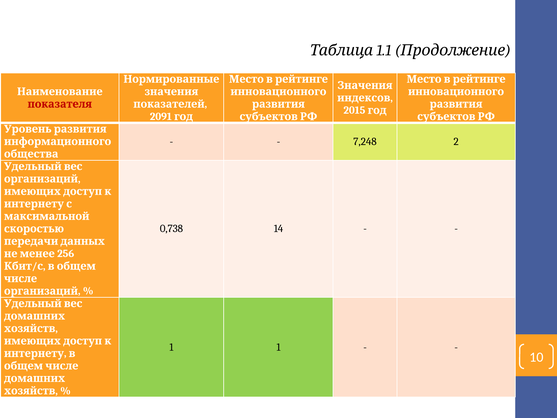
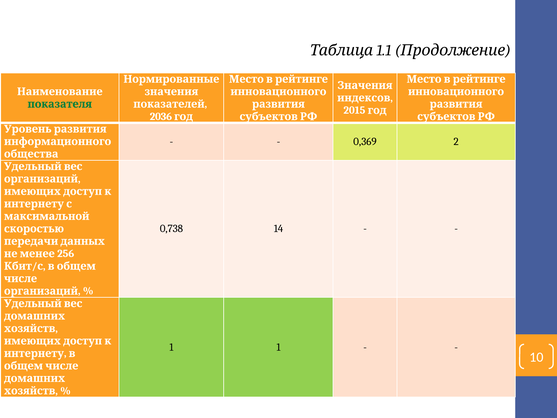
показателя colour: red -> green
2091: 2091 -> 2036
7,248: 7,248 -> 0,369
